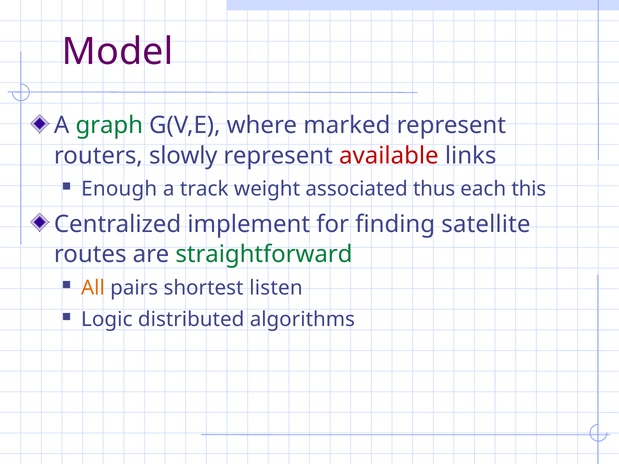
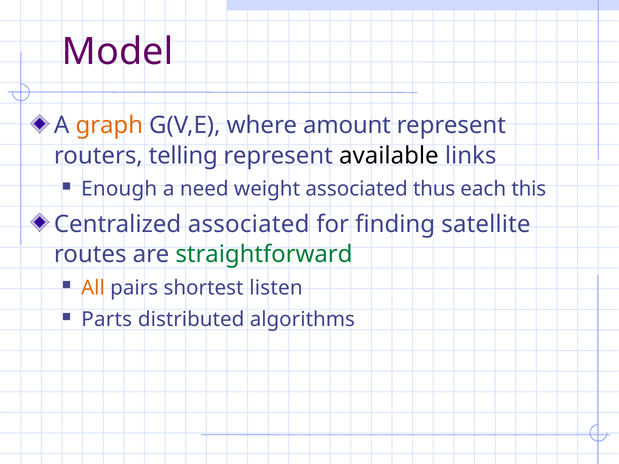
graph colour: green -> orange
marked: marked -> amount
slowly: slowly -> telling
available colour: red -> black
track: track -> need
Centralized implement: implement -> associated
Logic: Logic -> Parts
